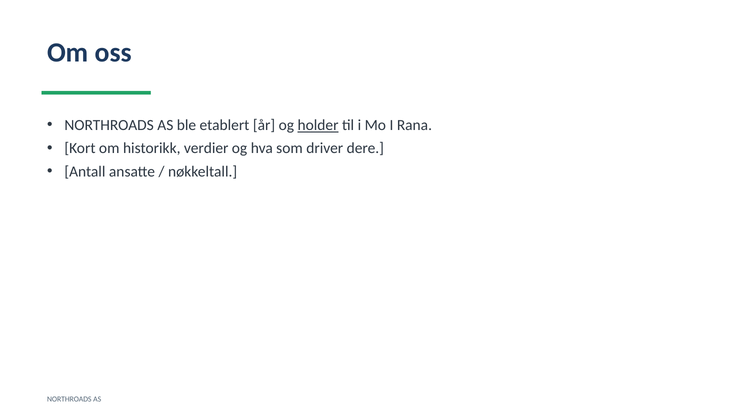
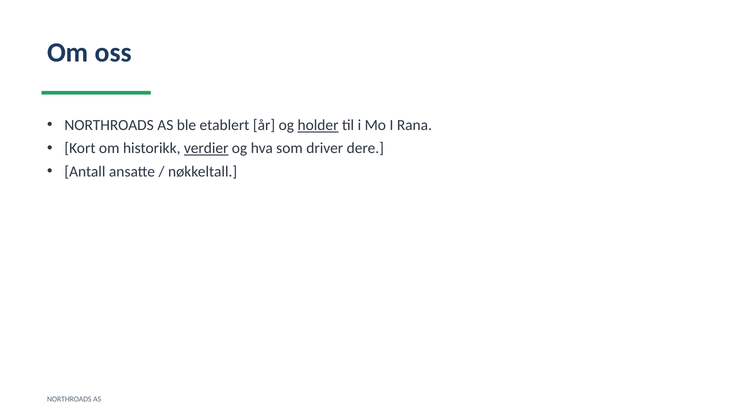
verdier underline: none -> present
